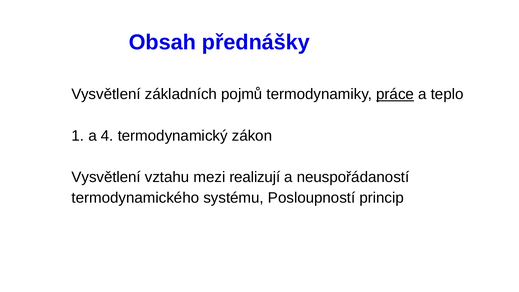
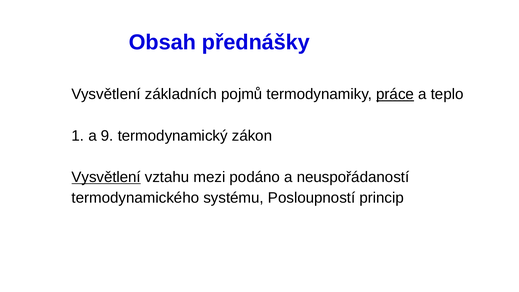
4: 4 -> 9
Vysvětlení at (106, 177) underline: none -> present
realizují: realizují -> podáno
